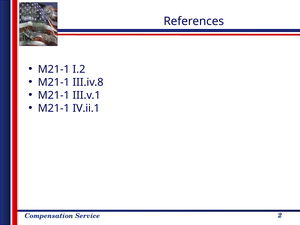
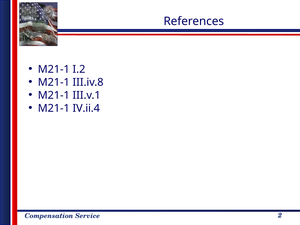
IV.ii.1: IV.ii.1 -> IV.ii.4
